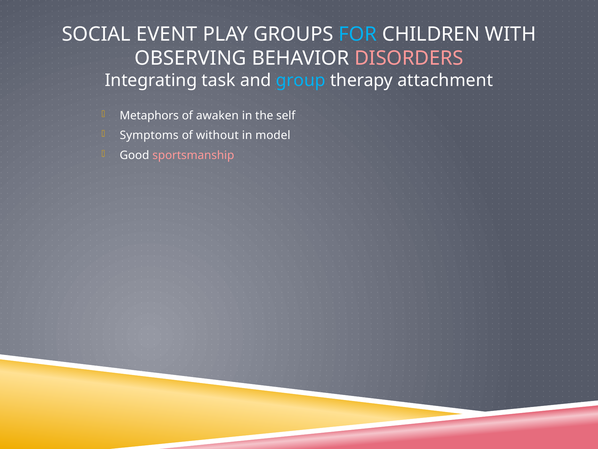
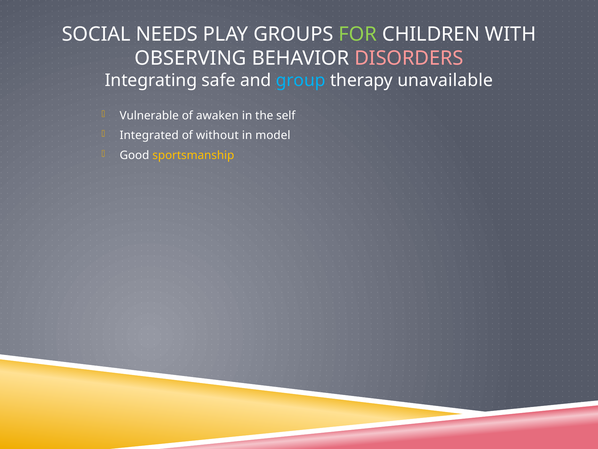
EVENT: EVENT -> NEEDS
FOR colour: light blue -> light green
task: task -> safe
attachment: attachment -> unavailable
Metaphors: Metaphors -> Vulnerable
Symptoms: Symptoms -> Integrated
sportsmanship colour: pink -> yellow
